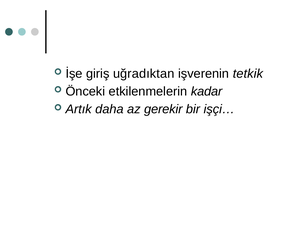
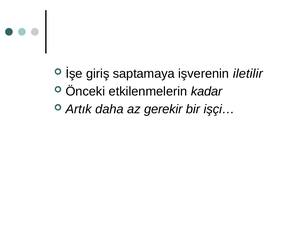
uğradıktan: uğradıktan -> saptamaya
tetkik: tetkik -> iletilir
